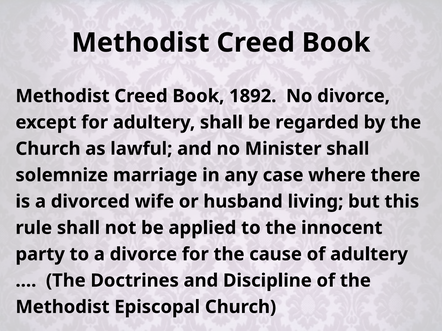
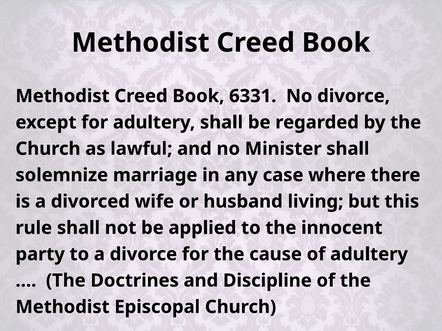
1892: 1892 -> 6331
